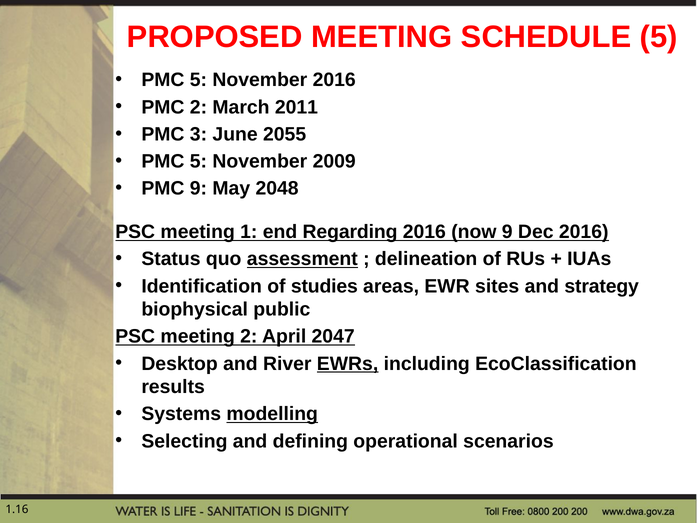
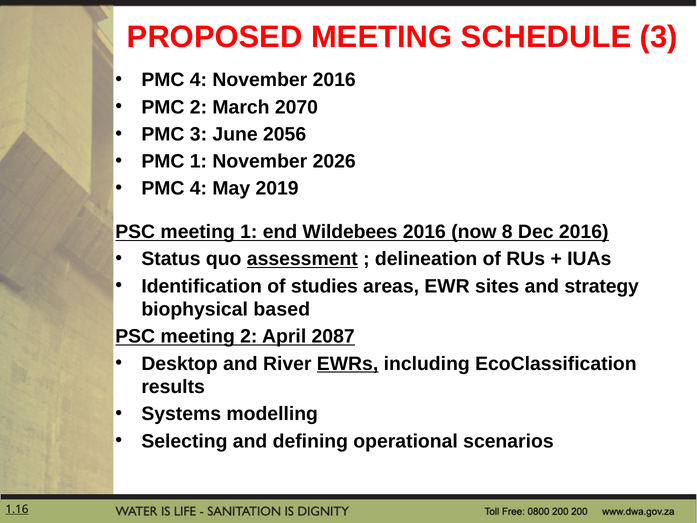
SCHEDULE 5: 5 -> 3
5 at (198, 80): 5 -> 4
2011: 2011 -> 2070
2055: 2055 -> 2056
5 at (198, 161): 5 -> 1
2009: 2009 -> 2026
9 at (198, 188): 9 -> 4
2048: 2048 -> 2019
Regarding: Regarding -> Wildebees
now 9: 9 -> 8
public: public -> based
2047: 2047 -> 2087
modelling underline: present -> none
1.16 underline: none -> present
